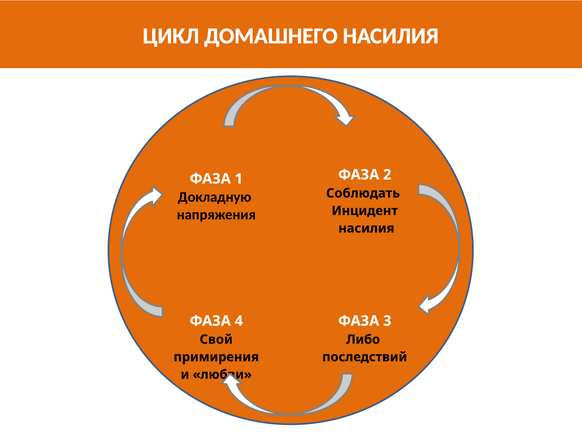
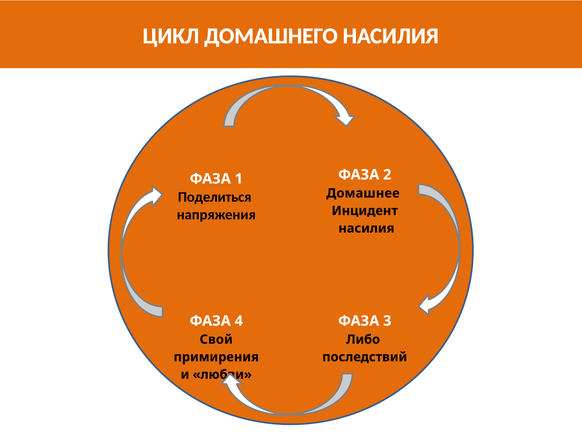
Докладную: Докладную -> Поделиться
Соблюдать: Соблюдать -> Домашнее
